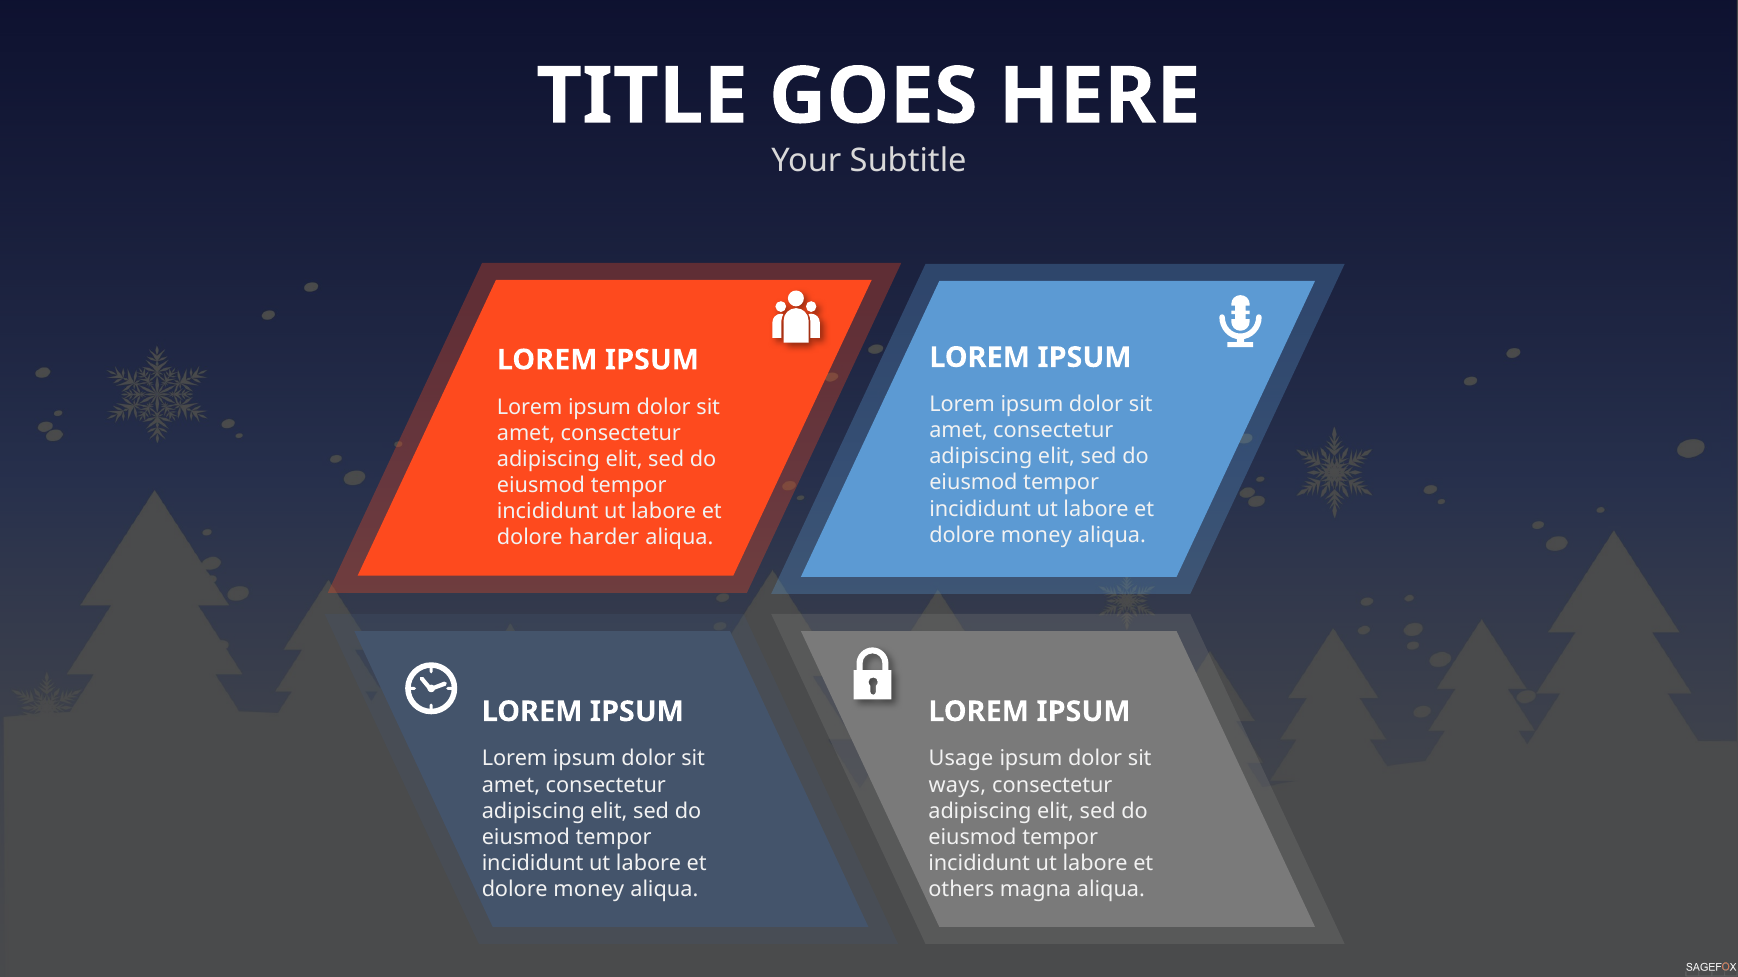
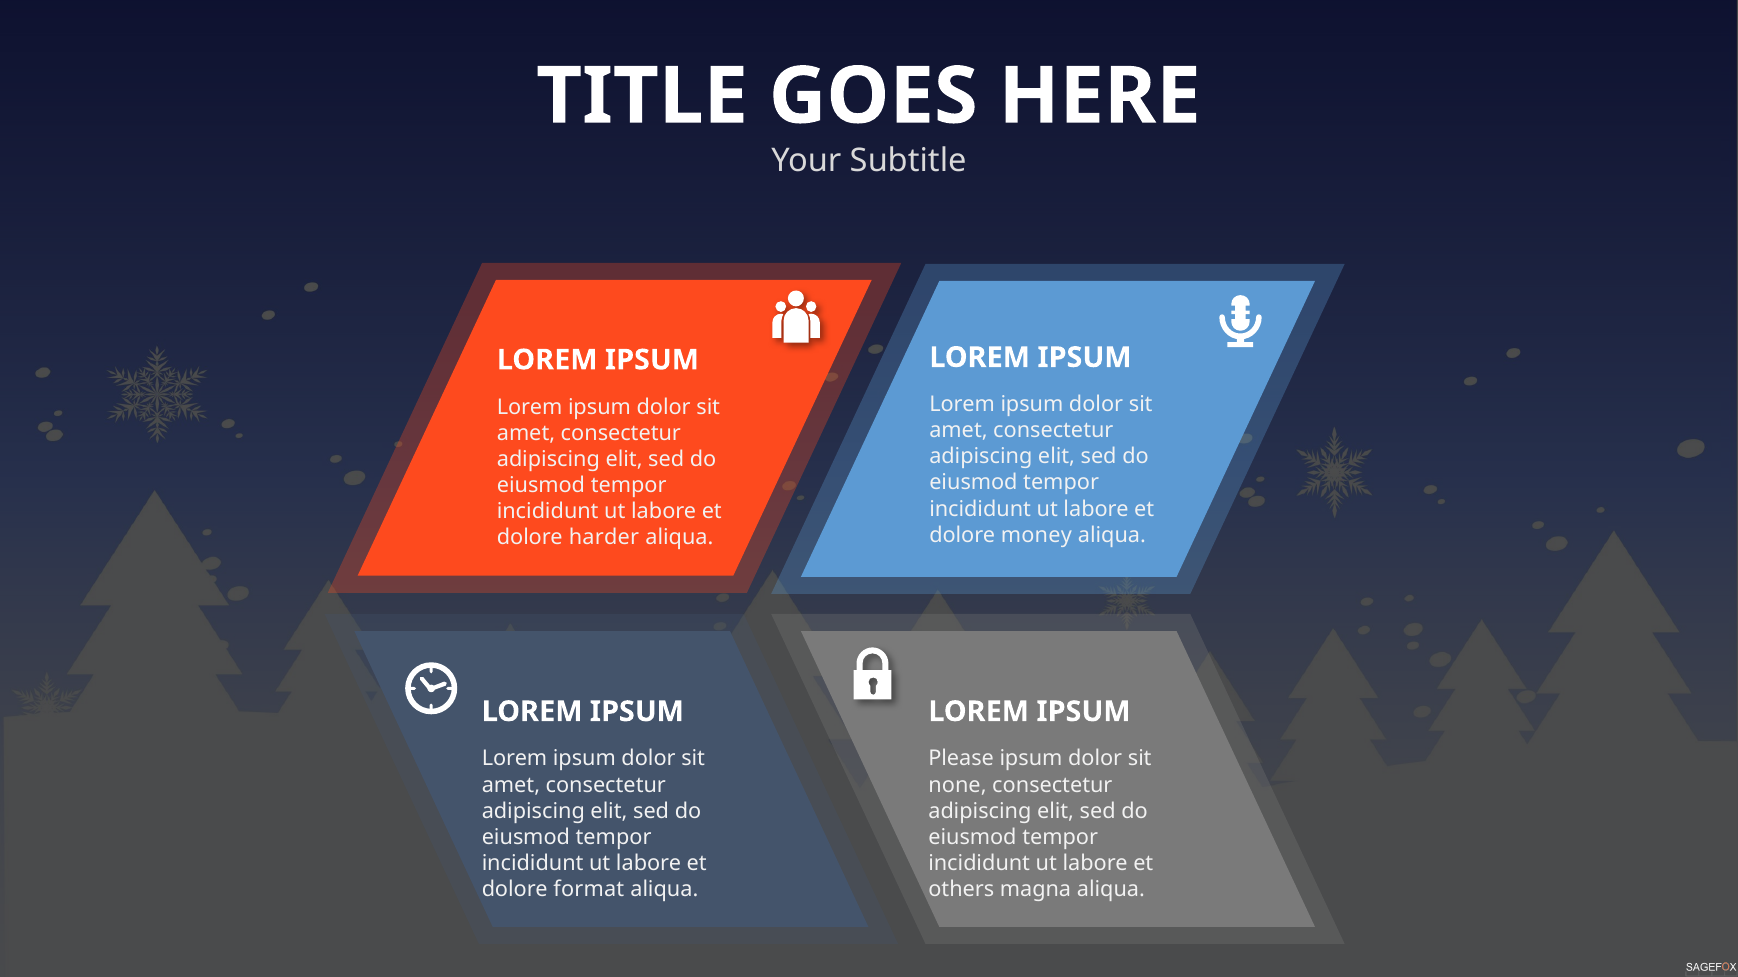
Usage: Usage -> Please
ways: ways -> none
money at (589, 890): money -> format
